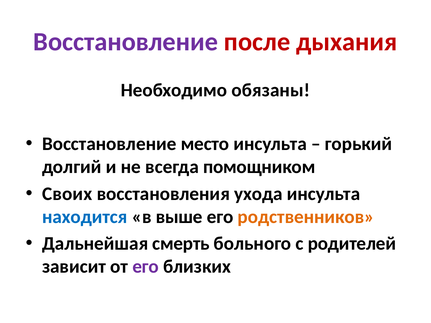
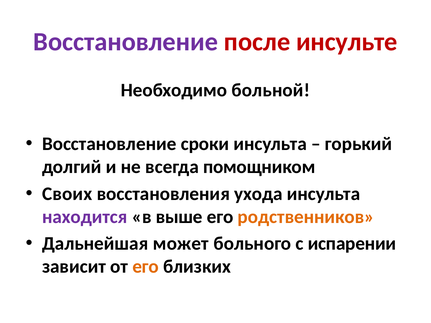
дыхания: дыхания -> инсульте
обязаны: обязаны -> больной
место: место -> сроки
находится colour: blue -> purple
смерть: смерть -> может
родителей: родителей -> испарении
его at (146, 267) colour: purple -> orange
